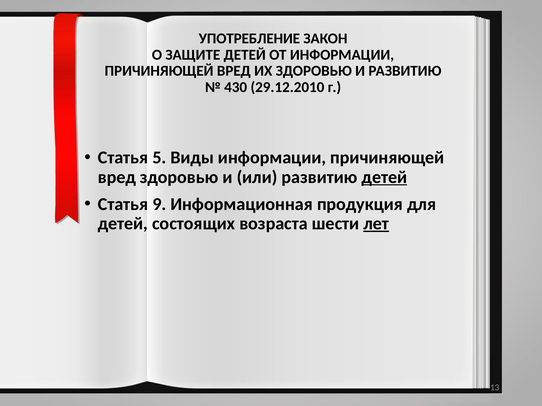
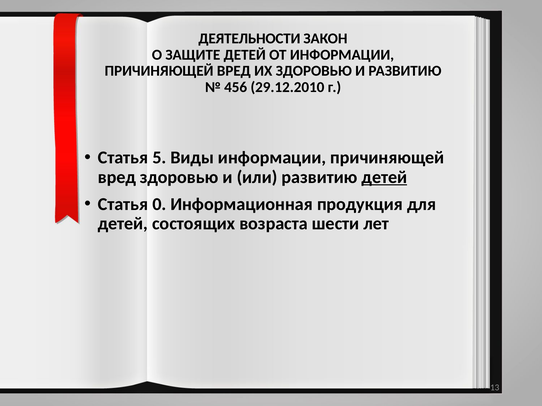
УПОТРЕБЛЕНИЕ: УПОТРЕБЛЕНИЕ -> ДЕЯТЕЛЬНОСТИ
430: 430 -> 456
9: 9 -> 0
лет underline: present -> none
